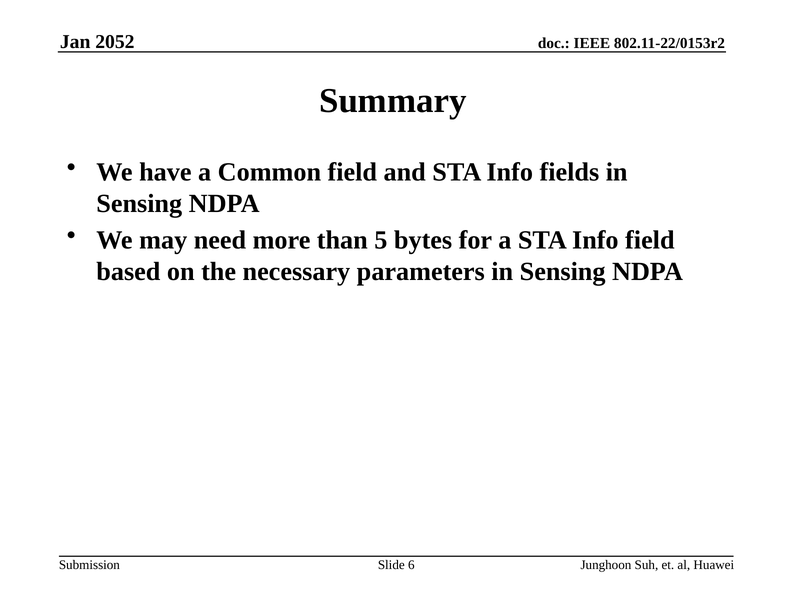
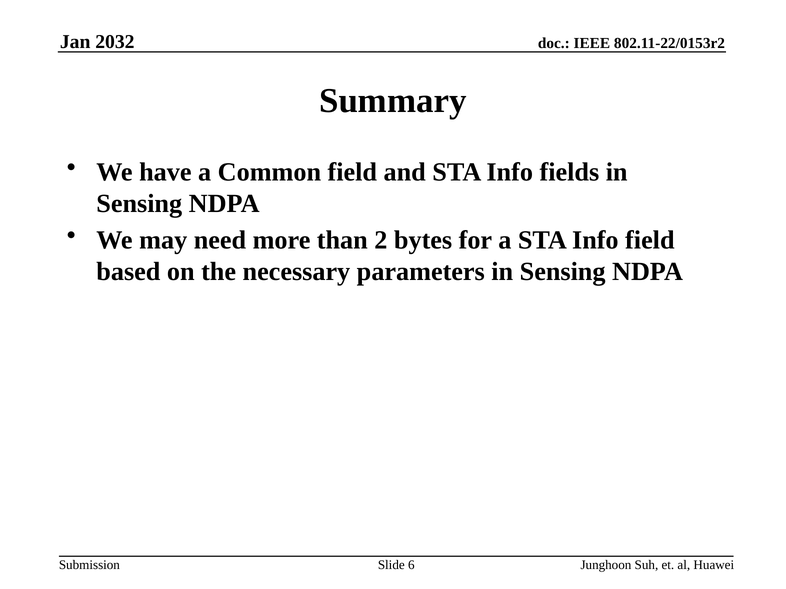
2052: 2052 -> 2032
5: 5 -> 2
